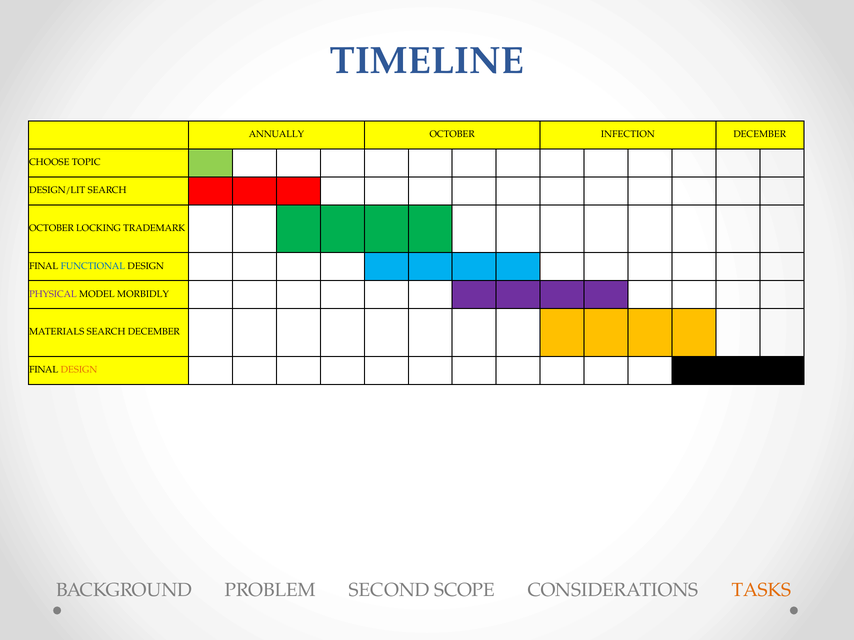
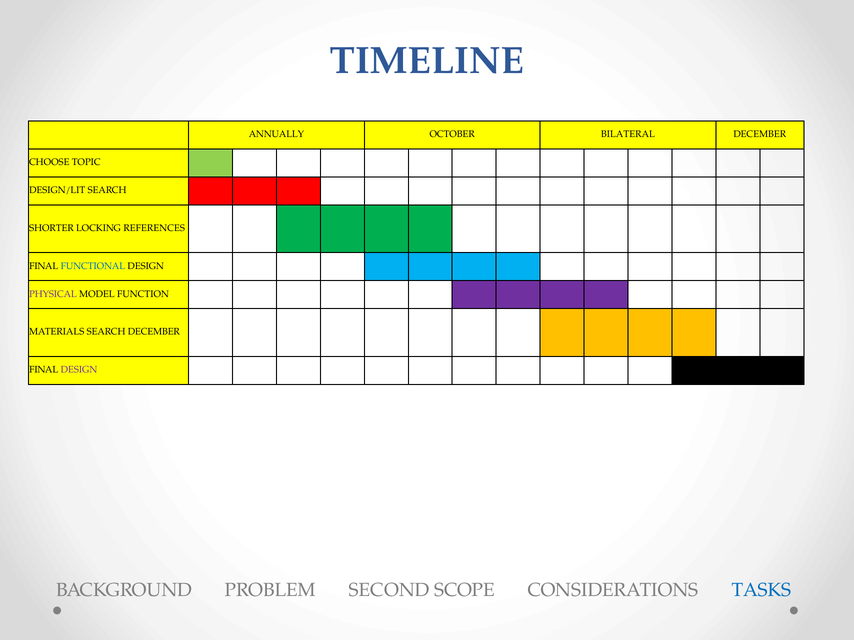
INFECTION: INFECTION -> BILATERAL
OCTOBER at (52, 228): OCTOBER -> SHORTER
TRADEMARK: TRADEMARK -> REFERENCES
MORBIDLY: MORBIDLY -> FUNCTION
DESIGN at (79, 370) colour: orange -> purple
TASKS colour: orange -> blue
